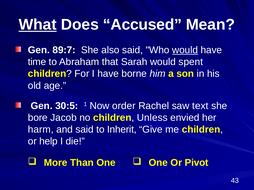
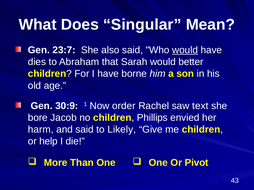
What underline: present -> none
Accused: Accused -> Singular
89:7: 89:7 -> 23:7
time: time -> dies
spent: spent -> better
30:5: 30:5 -> 30:9
Unless: Unless -> Phillips
Inherit: Inherit -> Likely
